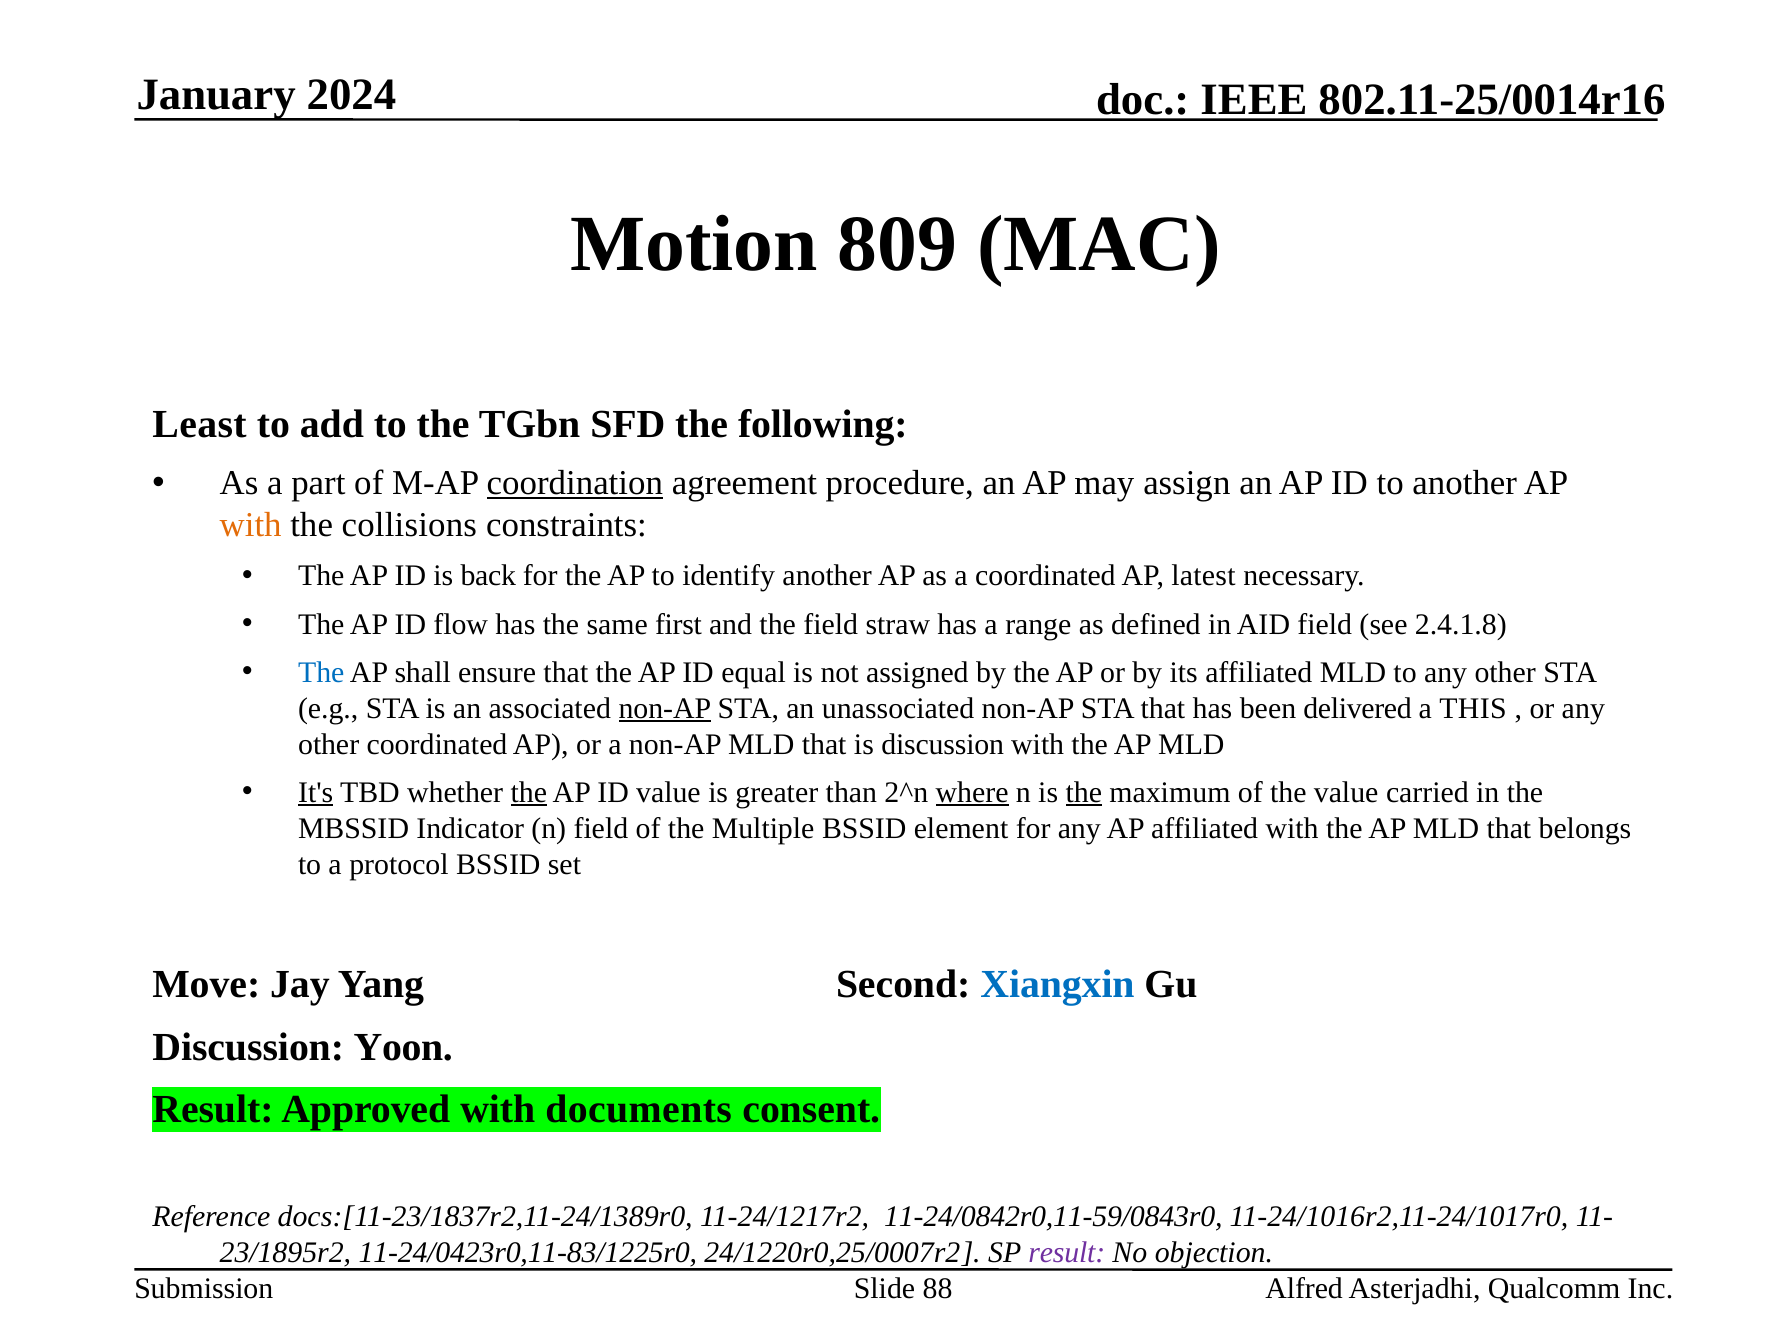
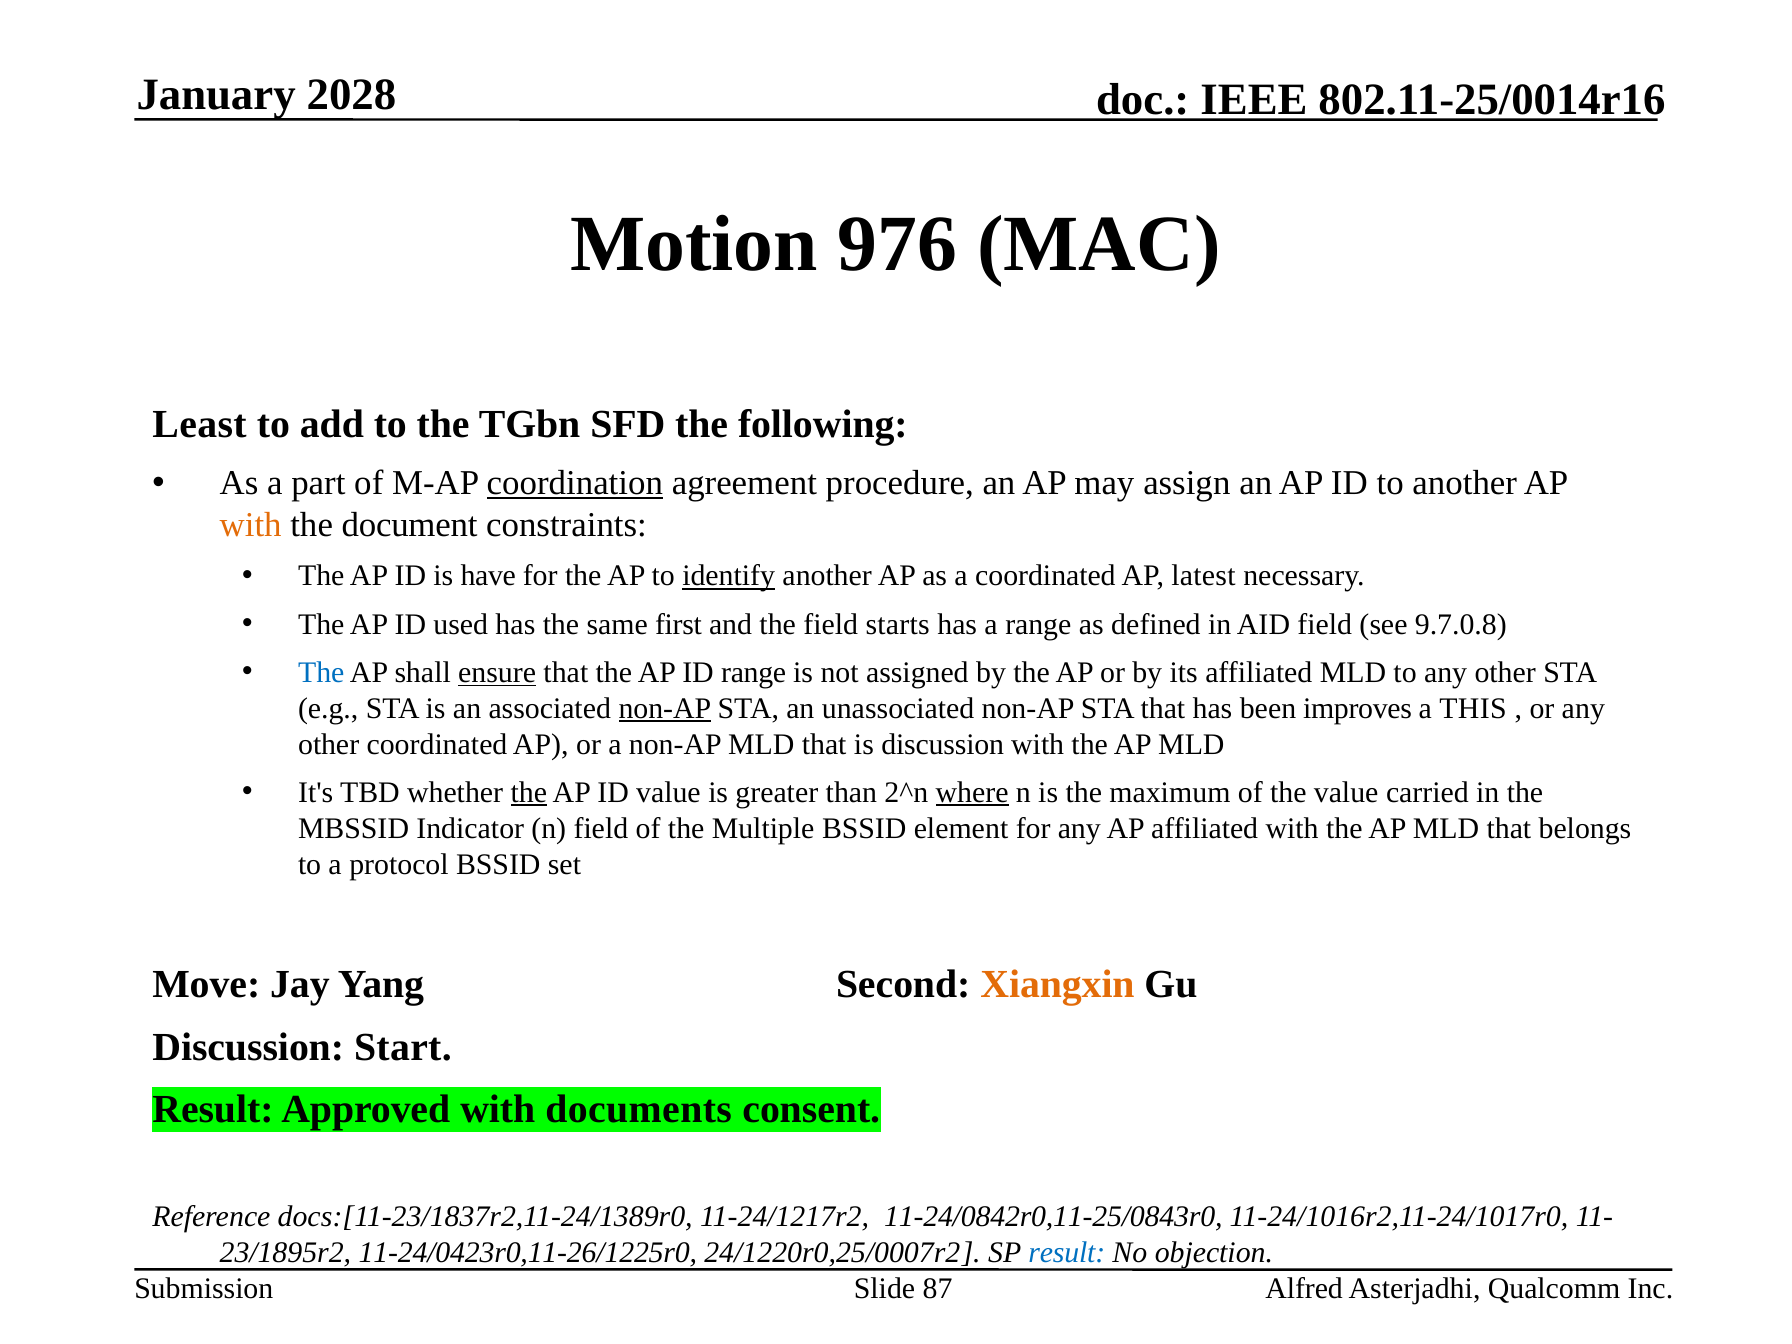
2024: 2024 -> 2028
809: 809 -> 976
collisions: collisions -> document
back: back -> have
identify underline: none -> present
flow: flow -> used
straw: straw -> starts
2.4.1.8: 2.4.1.8 -> 9.7.0.8
ensure underline: none -> present
ID equal: equal -> range
delivered: delivered -> improves
It's underline: present -> none
the at (1084, 793) underline: present -> none
Xiangxin colour: blue -> orange
Yoon: Yoon -> Start
11-24/0842r0,11-59/0843r0: 11-24/0842r0,11-59/0843r0 -> 11-24/0842r0,11-25/0843r0
11-24/0423r0,11-83/1225r0: 11-24/0423r0,11-83/1225r0 -> 11-24/0423r0,11-26/1225r0
result at (1067, 1253) colour: purple -> blue
88: 88 -> 87
